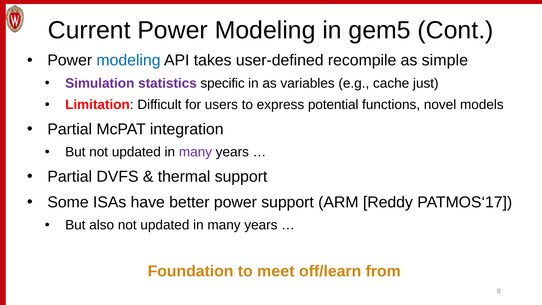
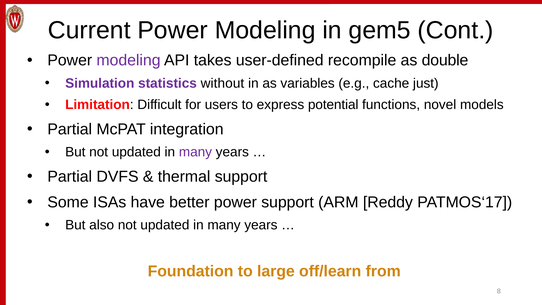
modeling at (129, 60) colour: blue -> purple
simple: simple -> double
specific: specific -> without
meet: meet -> large
